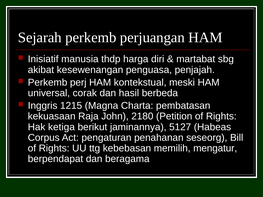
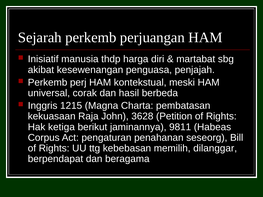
2180: 2180 -> 3628
5127: 5127 -> 9811
mengatur: mengatur -> dilanggar
